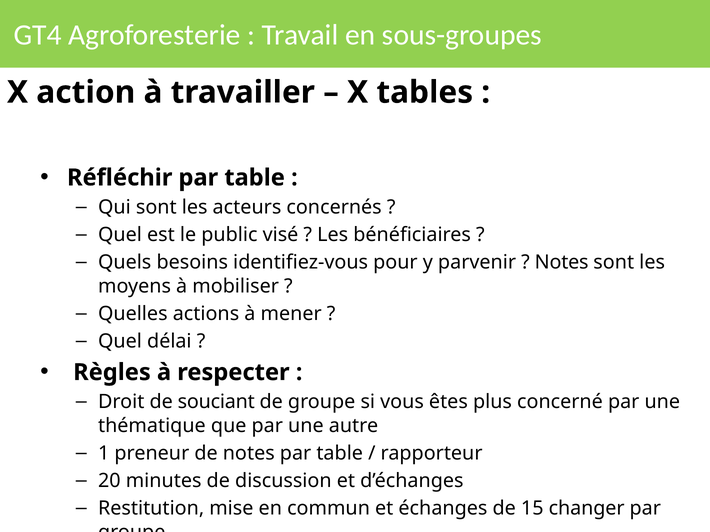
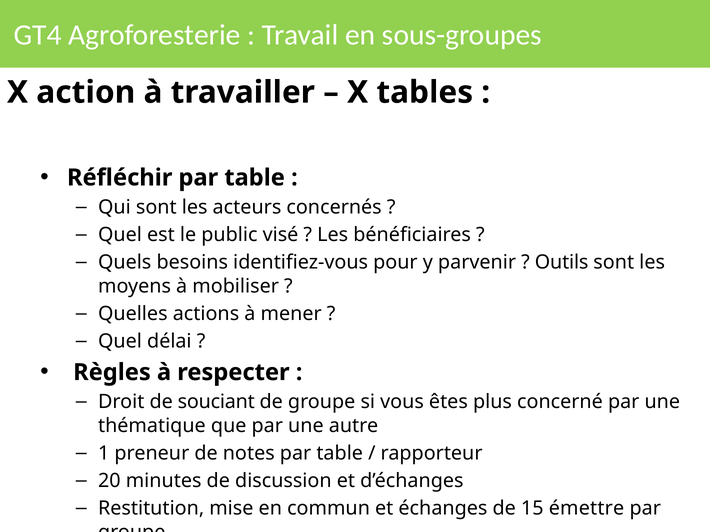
Notes at (562, 263): Notes -> Outils
changer: changer -> émettre
